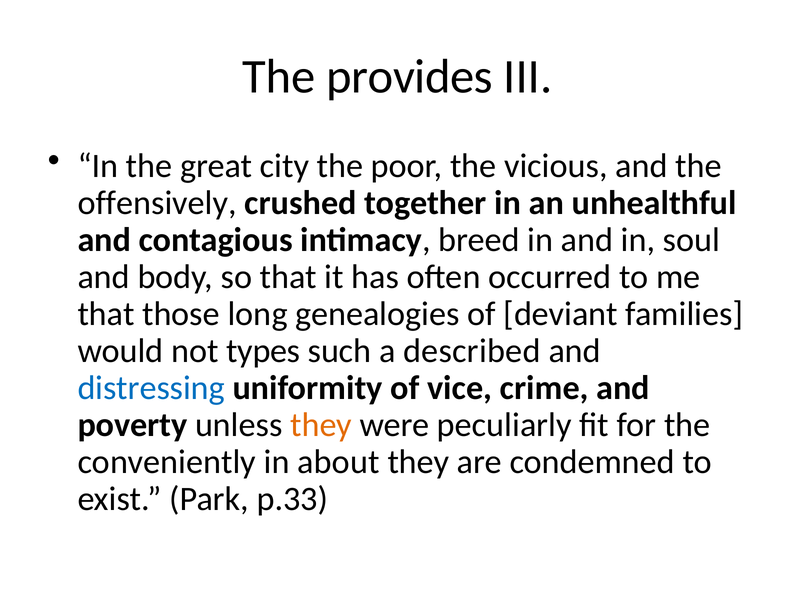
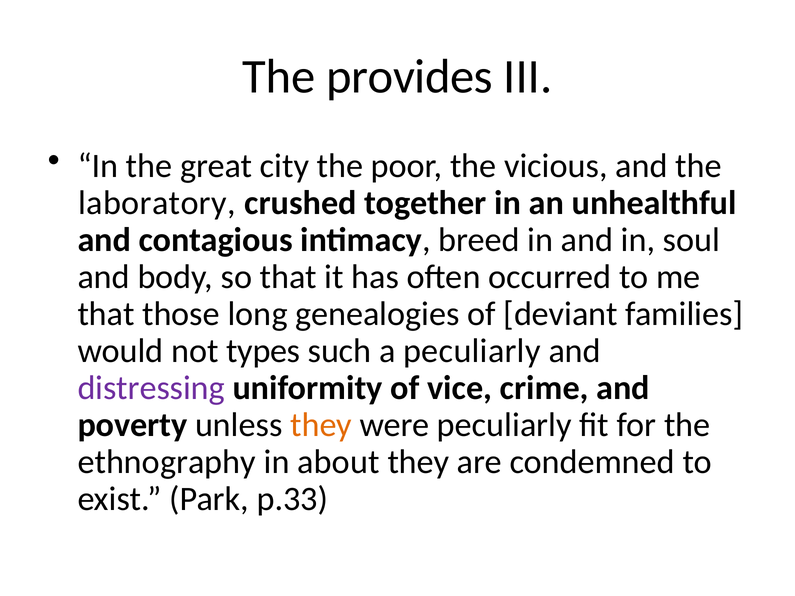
offensively: offensively -> laboratory
a described: described -> peculiarly
distressing colour: blue -> purple
conveniently: conveniently -> ethnography
